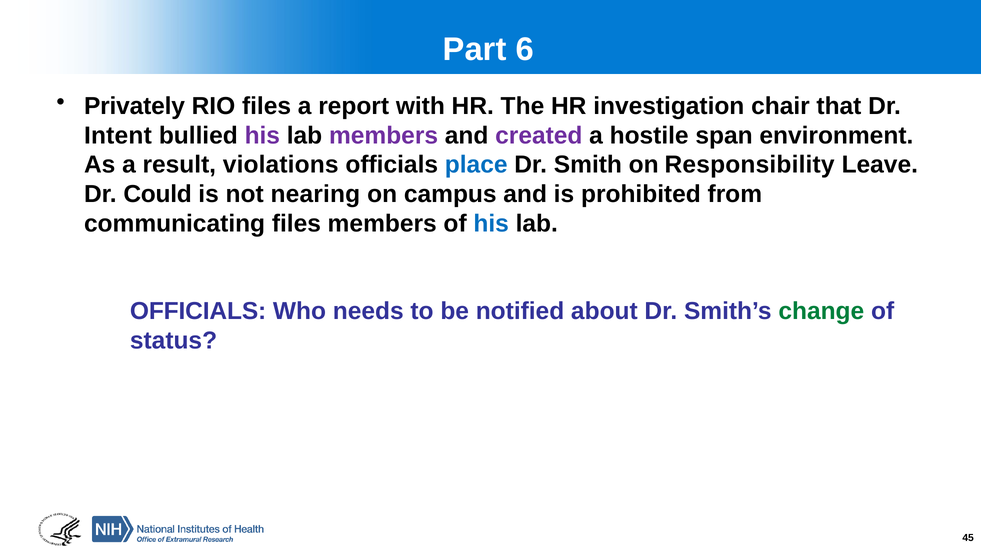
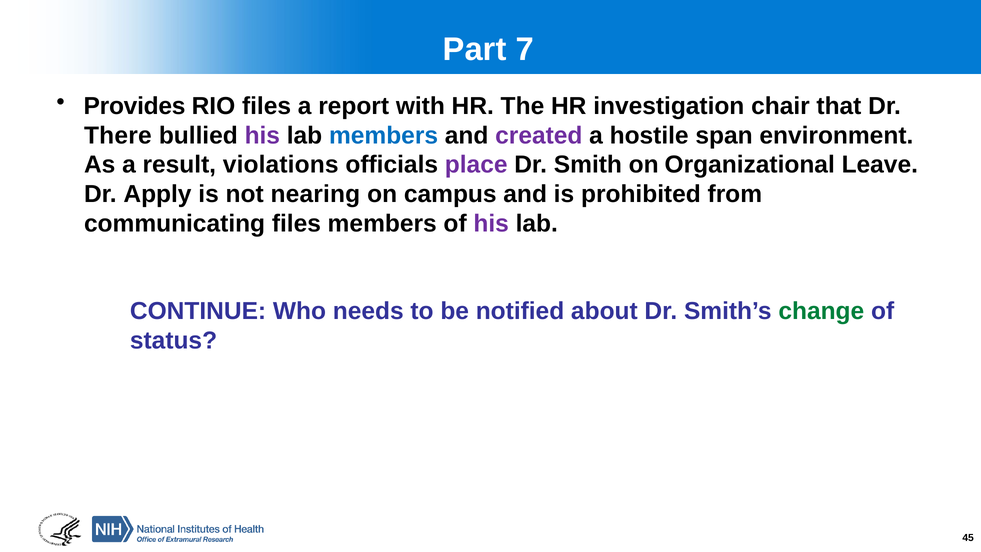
6: 6 -> 7
Privately: Privately -> Provides
Intent: Intent -> There
members at (384, 135) colour: purple -> blue
place colour: blue -> purple
Responsibility: Responsibility -> Organizational
Could: Could -> Apply
his at (491, 224) colour: blue -> purple
OFFICIALS at (198, 311): OFFICIALS -> CONTINUE
